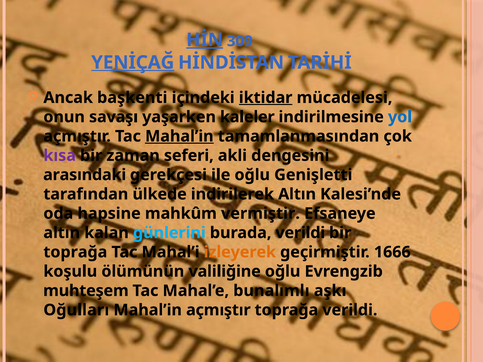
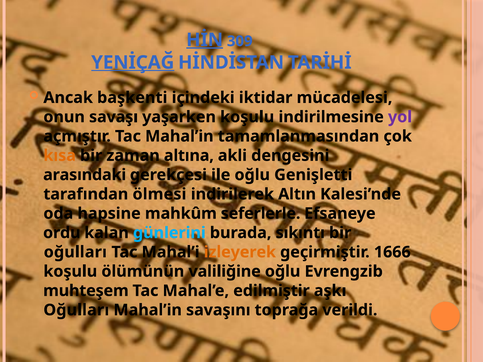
iktidar underline: present -> none
yaşarken kaleler: kaleler -> koşulu
yol colour: blue -> purple
Mahal’in at (179, 136) underline: present -> none
kısa colour: purple -> orange
seferi: seferi -> altına
ülkede: ülkede -> ölmesi
vermiştir: vermiştir -> seferlerle
altın at (62, 233): altın -> ordu
burada verildi: verildi -> sıkıntı
toprağa at (75, 252): toprağa -> oğulları
bunalımlı: bunalımlı -> edilmiştir
Mahal’in açmıştır: açmıştır -> savaşını
